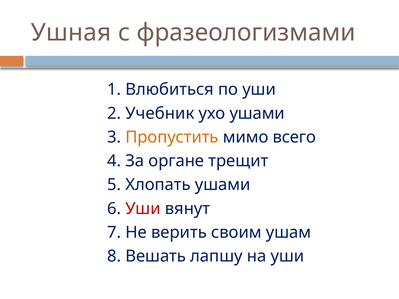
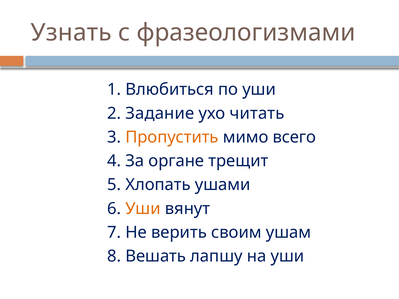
Ушная: Ушная -> Узнать
Учебник: Учебник -> Задание
ухо ушами: ушами -> читать
Уши at (143, 209) colour: red -> orange
